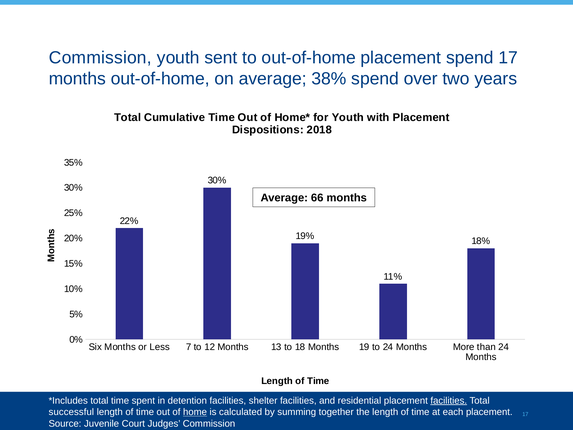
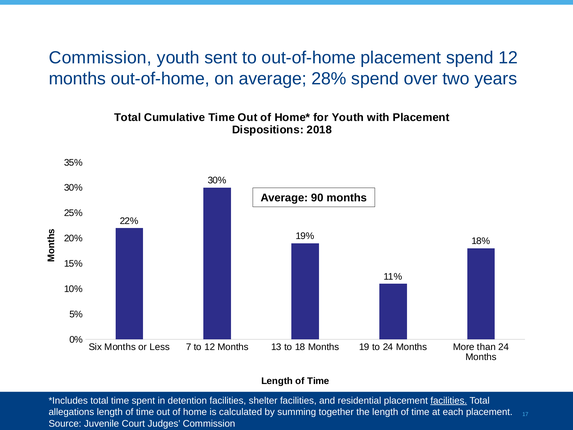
spend 17: 17 -> 12
38%: 38% -> 28%
66: 66 -> 90
successful: successful -> allegations
home underline: present -> none
